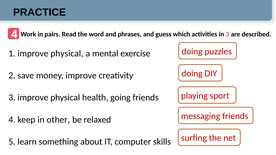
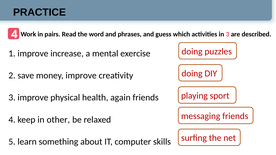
physical at (67, 54): physical -> increase
going: going -> again
